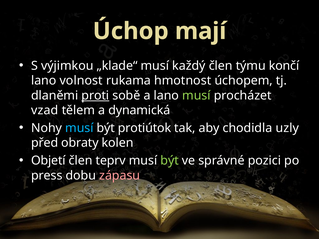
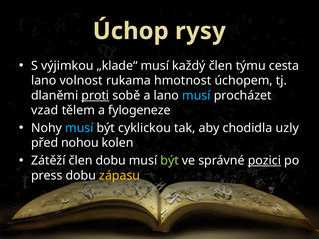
mají: mají -> rysy
končí: končí -> cesta
musí at (196, 96) colour: light green -> light blue
dynamická: dynamická -> fylogeneze
protiútok: protiútok -> cyklickou
obraty: obraty -> nohou
Objetí: Objetí -> Zátěží
člen teprv: teprv -> dobu
pozici underline: none -> present
zápasu colour: pink -> yellow
